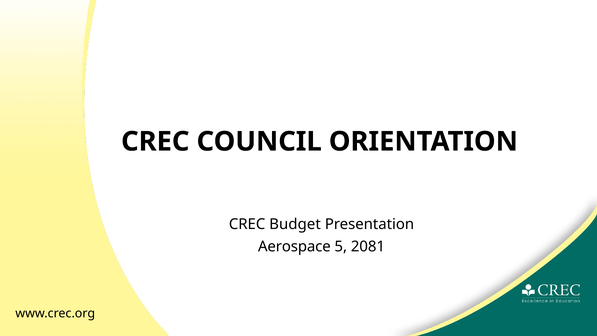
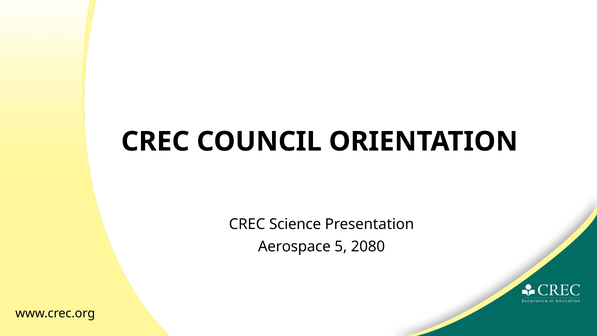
Budget: Budget -> Science
2081: 2081 -> 2080
